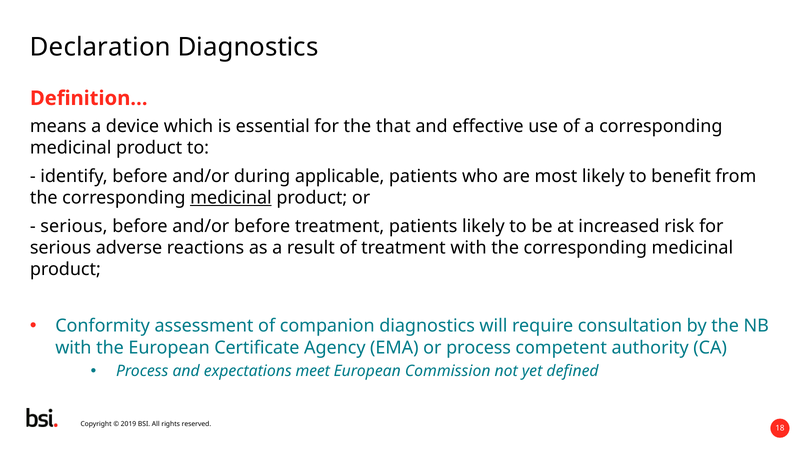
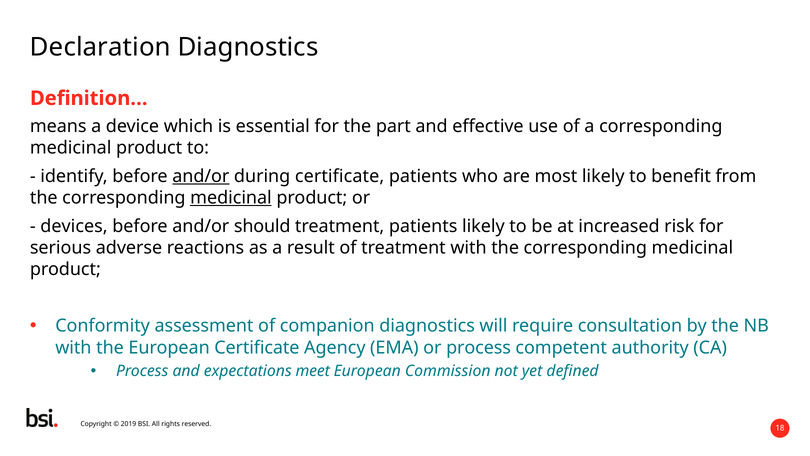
that: that -> part
and/or at (201, 176) underline: none -> present
during applicable: applicable -> certificate
serious at (74, 226): serious -> devices
and/or before: before -> should
